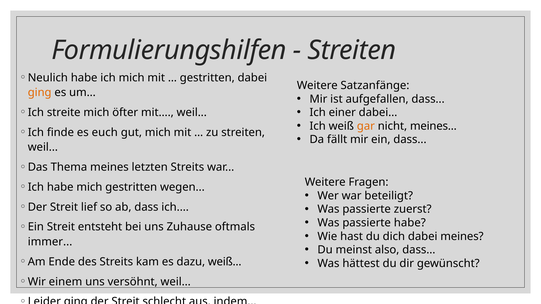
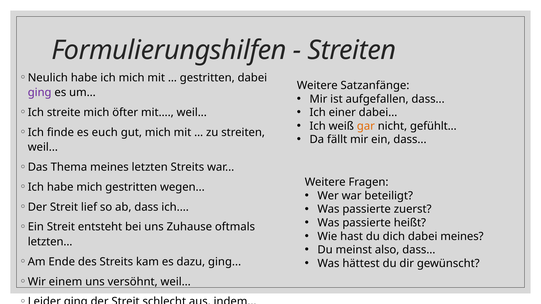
ging at (40, 93) colour: orange -> purple
nicht meines: meines -> gefühlt
passierte habe: habe -> heißt
immer at (50, 242): immer -> letzten
dazu weiß: weiß -> ging
